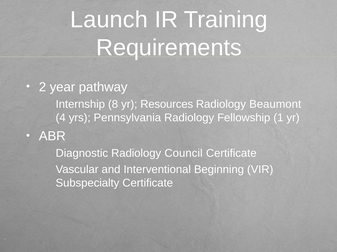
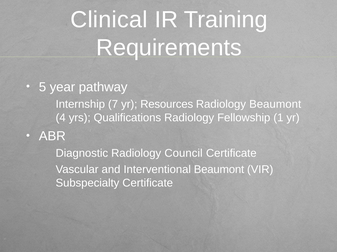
Launch: Launch -> Clinical
2: 2 -> 5
8: 8 -> 7
Pennsylvania: Pennsylvania -> Qualifications
Interventional Beginning: Beginning -> Beaumont
